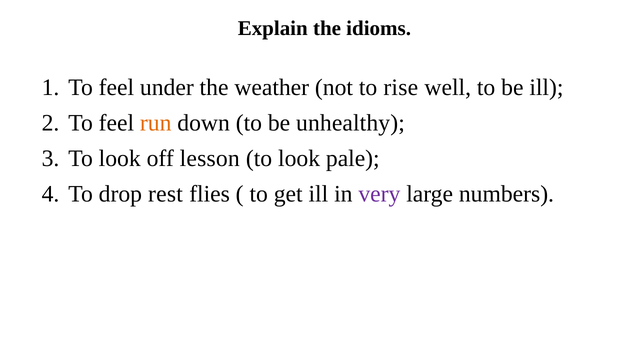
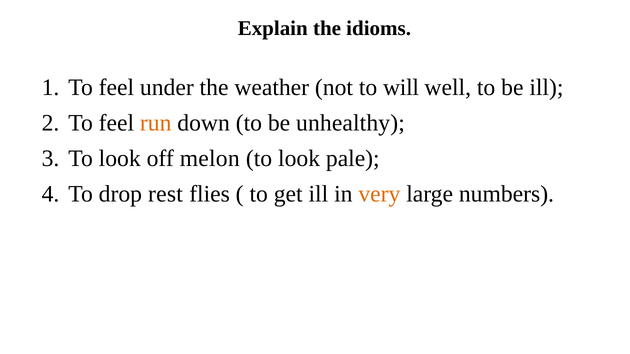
rise: rise -> will
lesson: lesson -> melon
very colour: purple -> orange
